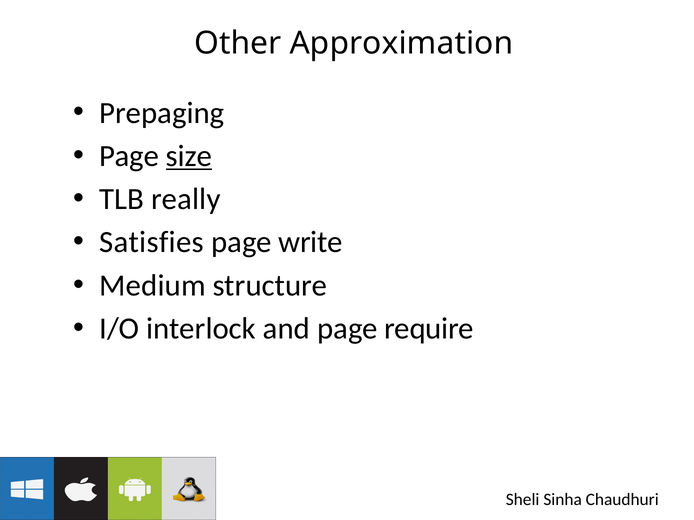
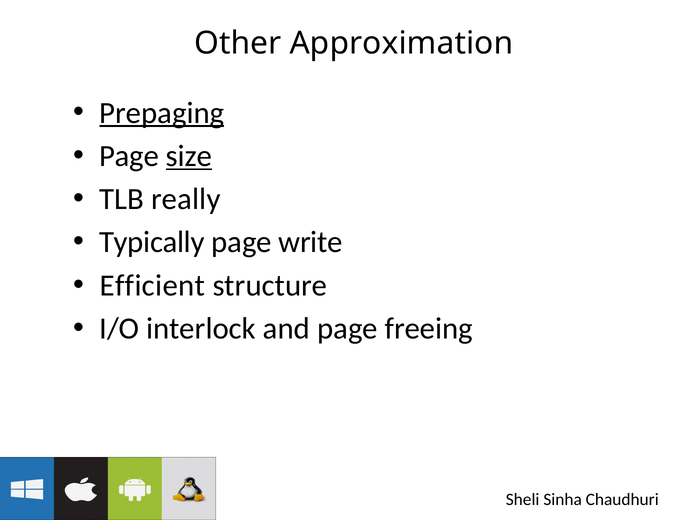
Prepaging underline: none -> present
Satisfies: Satisfies -> Typically
Medium: Medium -> Efficient
require: require -> freeing
